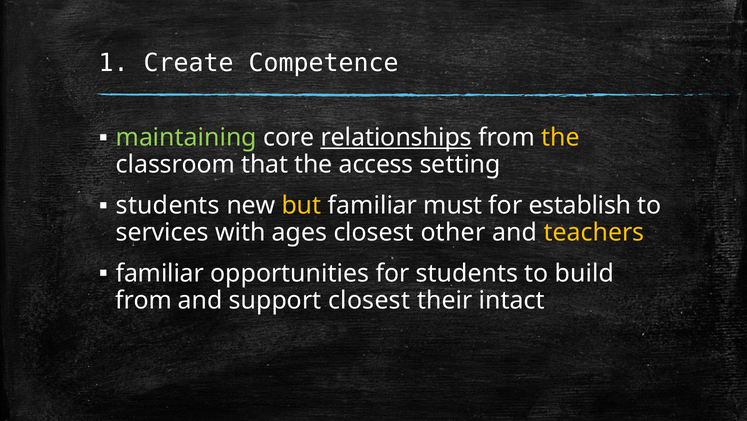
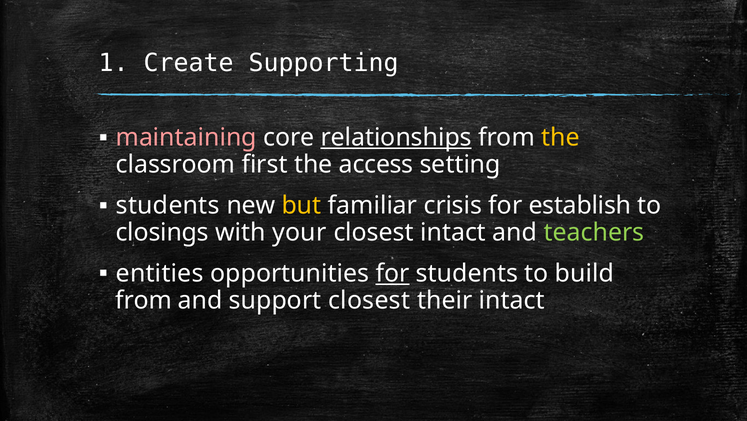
Competence: Competence -> Supporting
maintaining colour: light green -> pink
that: that -> first
must: must -> crisis
services: services -> closings
ages: ages -> your
closest other: other -> intact
teachers colour: yellow -> light green
familiar at (160, 273): familiar -> entities
for at (392, 273) underline: none -> present
